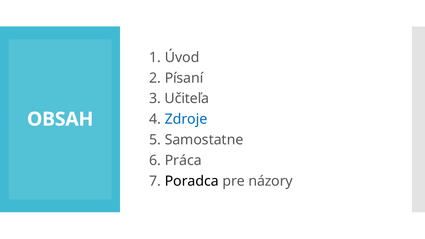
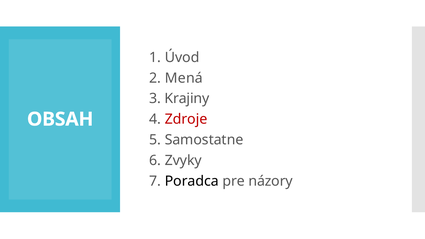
Písaní: Písaní -> Mená
Učiteľa: Učiteľa -> Krajiny
Zdroje colour: blue -> red
Práca: Práca -> Zvyky
